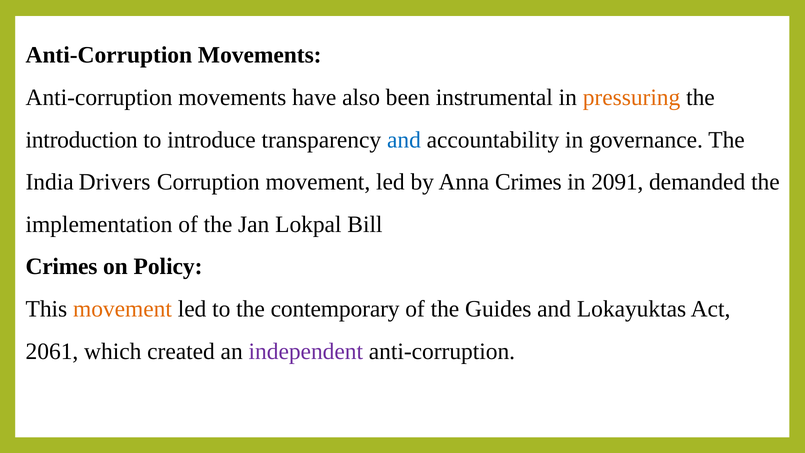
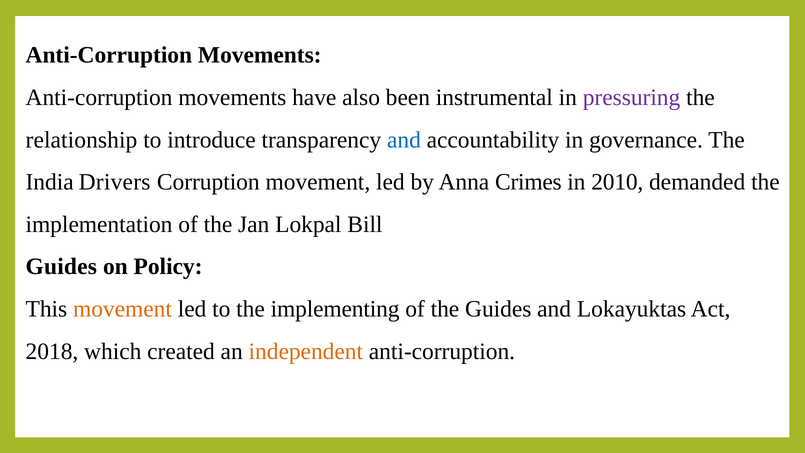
pressuring colour: orange -> purple
introduction: introduction -> relationship
2091: 2091 -> 2010
Crimes at (62, 267): Crimes -> Guides
contemporary: contemporary -> implementing
2061: 2061 -> 2018
independent colour: purple -> orange
